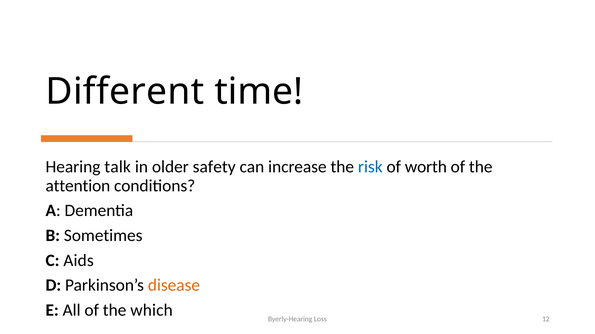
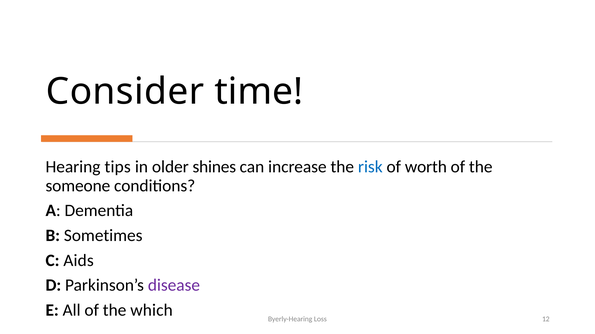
Different: Different -> Consider
talk: talk -> tips
safety: safety -> shines
attention: attention -> someone
disease colour: orange -> purple
